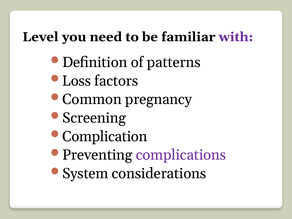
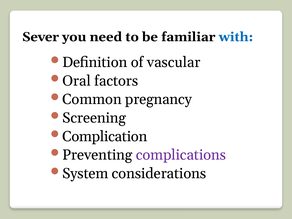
Level: Level -> Sever
with colour: purple -> blue
patterns: patterns -> vascular
Loss: Loss -> Oral
